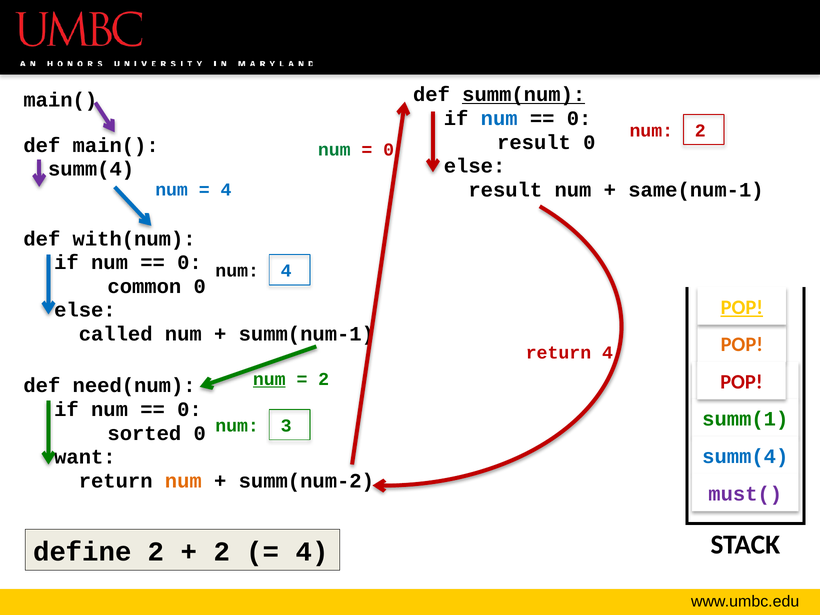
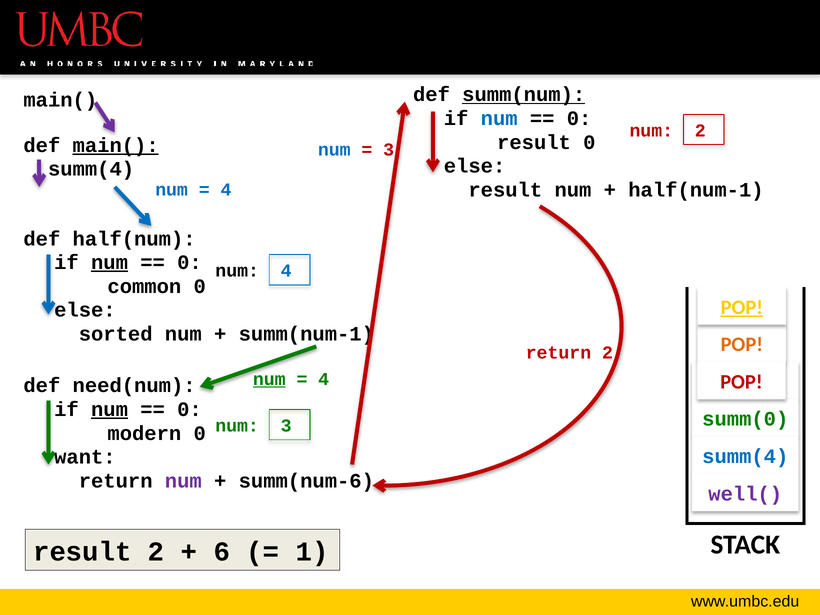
main( at (116, 145) underline: none -> present
num at (334, 150) colour: green -> blue
0 at (389, 150): 0 -> 3
same(num-1: same(num-1 -> half(num-1
with(num: with(num -> half(num
num at (110, 263) underline: none -> present
called: called -> sorted
return 4: 4 -> 2
2 at (324, 379): 2 -> 4
num at (110, 409) underline: none -> present
summ(1: summ(1 -> summ(0
sorted: sorted -> modern
num at (183, 481) colour: orange -> purple
summ(num-2: summ(num-2 -> summ(num-6
must(: must( -> well(
define at (82, 552): define -> result
2 at (222, 552): 2 -> 6
4 at (312, 552): 4 -> 1
